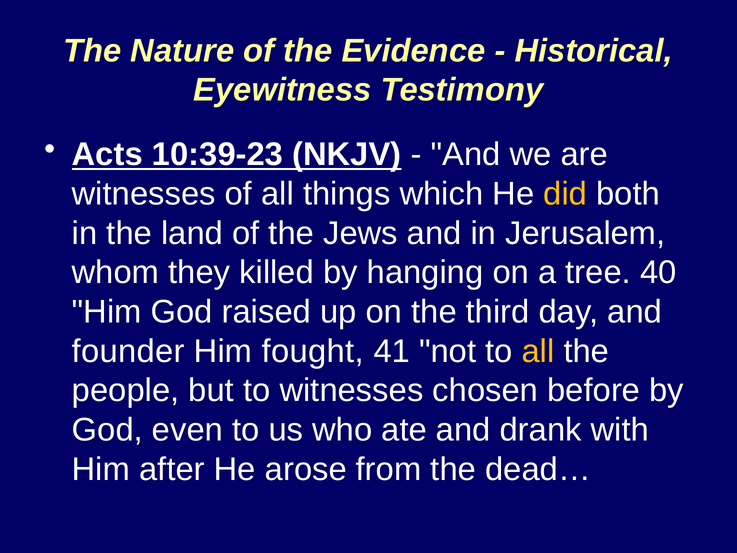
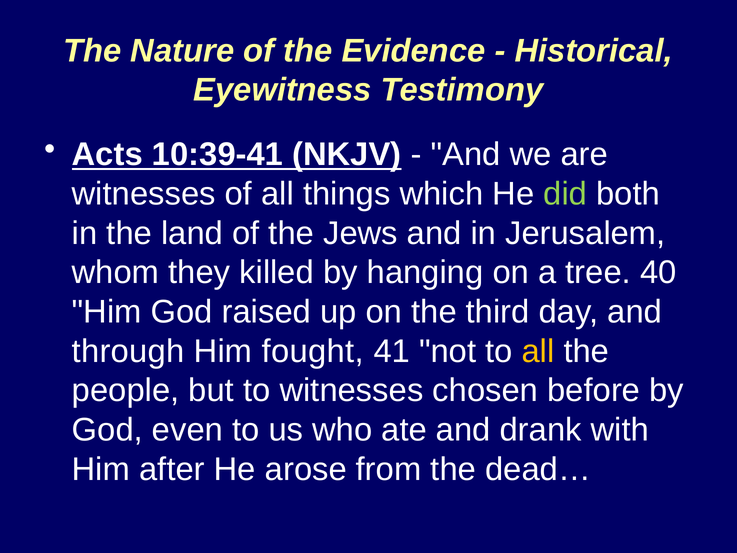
10:39-23: 10:39-23 -> 10:39-41
did colour: yellow -> light green
founder: founder -> through
